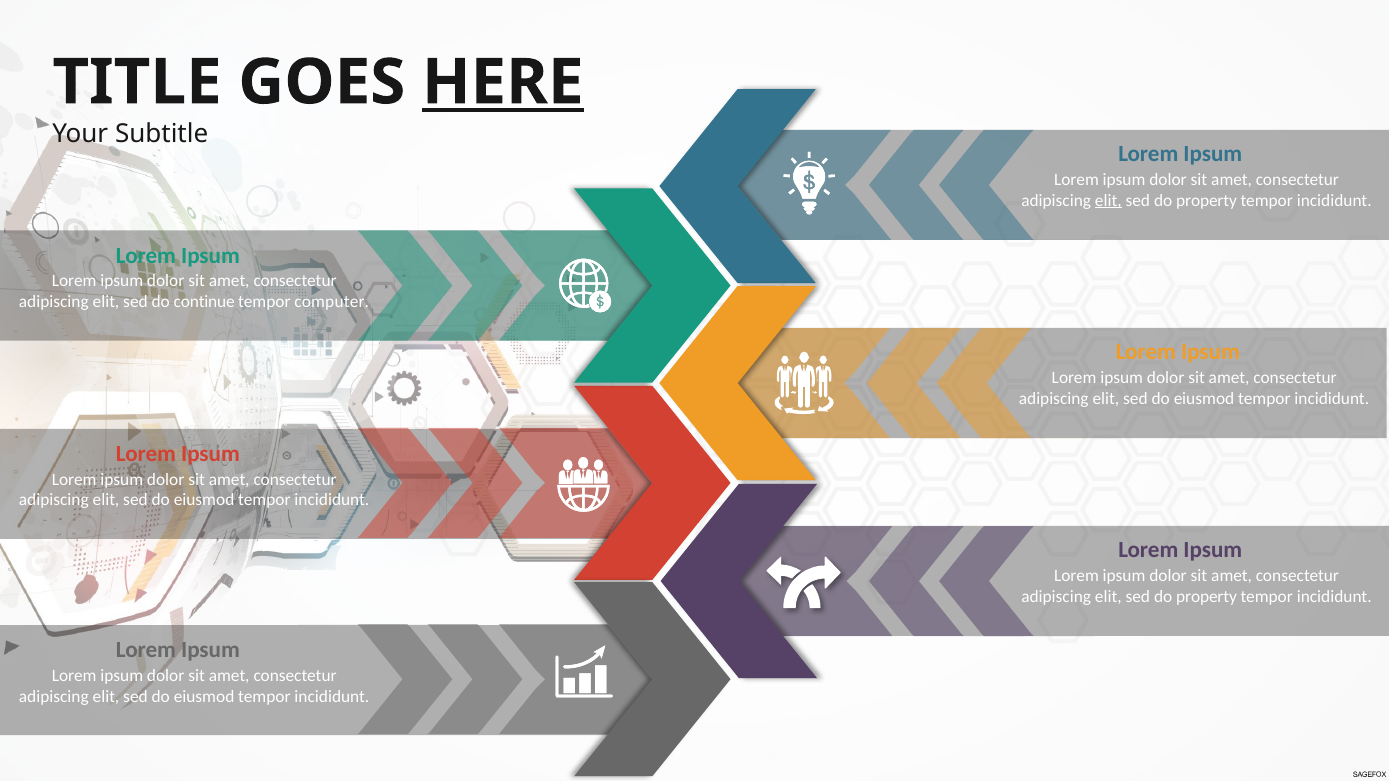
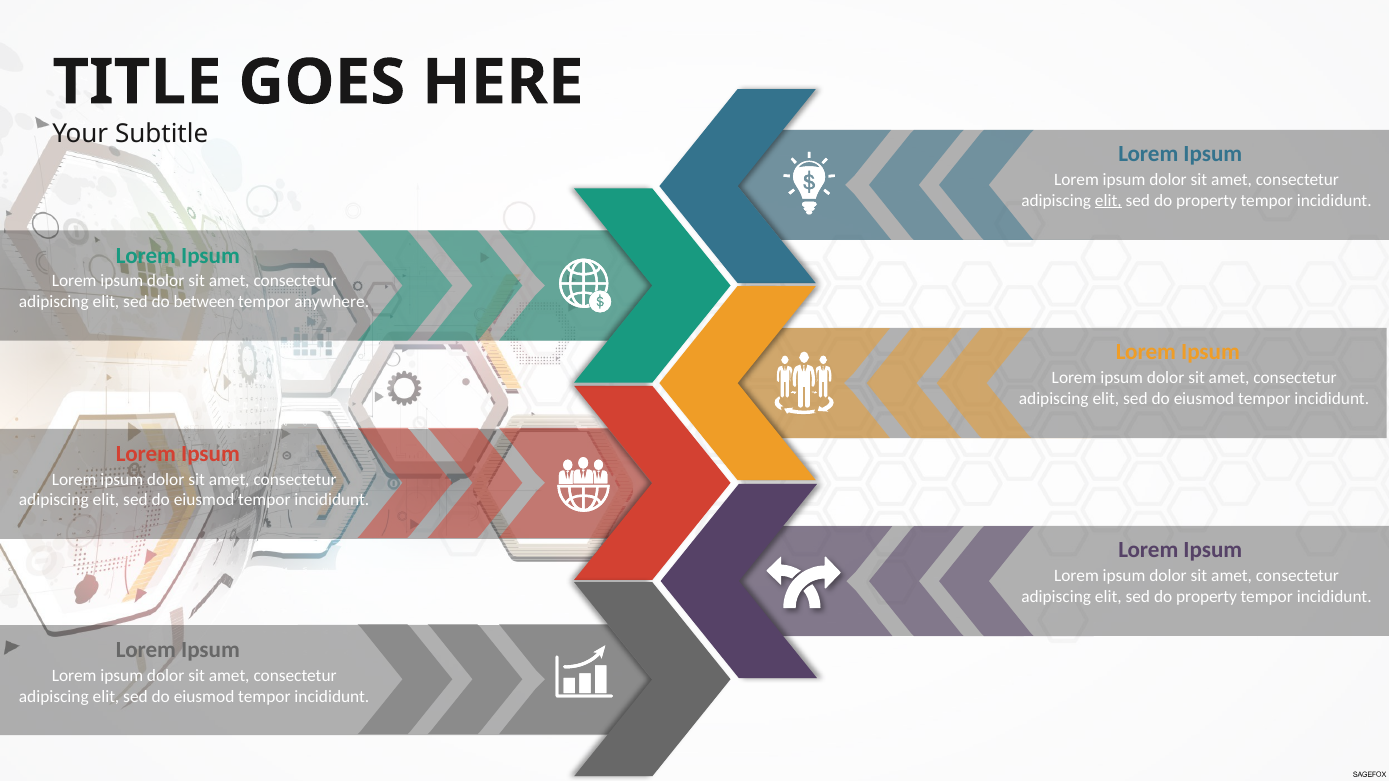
HERE underline: present -> none
continue: continue -> between
computer: computer -> anywhere
